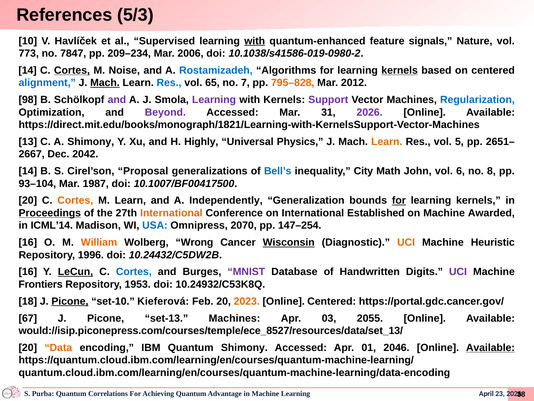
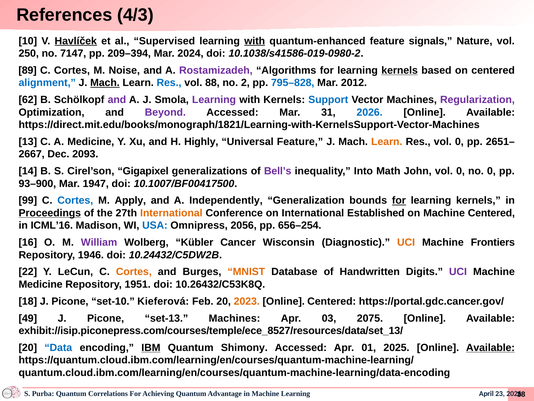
5/3: 5/3 -> 4/3
Havlíček underline: none -> present
773: 773 -> 250
7847: 7847 -> 7147
209–234: 209–234 -> 209–394
2006: 2006 -> 2024
14 at (28, 70): 14 -> 89
Cortes at (72, 70) underline: present -> none
Rostamizadeh colour: blue -> purple
65: 65 -> 88
7: 7 -> 2
795–828 colour: orange -> blue
98: 98 -> 62
Support colour: purple -> blue
Regularization colour: blue -> purple
2026 at (370, 112) colour: purple -> blue
A Shimony: Shimony -> Medicine
Universal Physics: Physics -> Feature
Res vol 5: 5 -> 0
2042: 2042 -> 2093
Proposal: Proposal -> Gigapixel
Bell’s colour: blue -> purple
City: City -> Into
6 at (461, 171): 6 -> 0
no 8: 8 -> 0
93–104: 93–104 -> 93–900
1987: 1987 -> 1947
20 at (28, 200): 20 -> 99
Cortes at (75, 200) colour: orange -> blue
M Learn: Learn -> Apply
Machine Awarded: Awarded -> Centered
ICML’14: ICML’14 -> ICML’16
2070: 2070 -> 2056
147–254: 147–254 -> 656–254
William colour: orange -> purple
Wrong: Wrong -> Kübler
Wisconsin underline: present -> none
Heuristic: Heuristic -> Frontiers
1996: 1996 -> 1946
16 at (28, 272): 16 -> 22
LeCun underline: present -> none
Cortes at (134, 272) colour: blue -> orange
MNIST colour: purple -> orange
Frontiers at (41, 284): Frontiers -> Medicine
1953: 1953 -> 1951
10.24932/C53K8Q: 10.24932/C53K8Q -> 10.26432/C53K8Q
Picone at (70, 301) underline: present -> none
67: 67 -> 49
2055: 2055 -> 2075
would://isip.piconepress.com/courses/temple/ece_8527/resources/data/set_13/: would://isip.piconepress.com/courses/temple/ece_8527/resources/data/set_13/ -> exhibit://isip.piconepress.com/courses/temple/ece_8527/resources/data/set_13/
Data colour: orange -> blue
IBM underline: none -> present
2046: 2046 -> 2025
